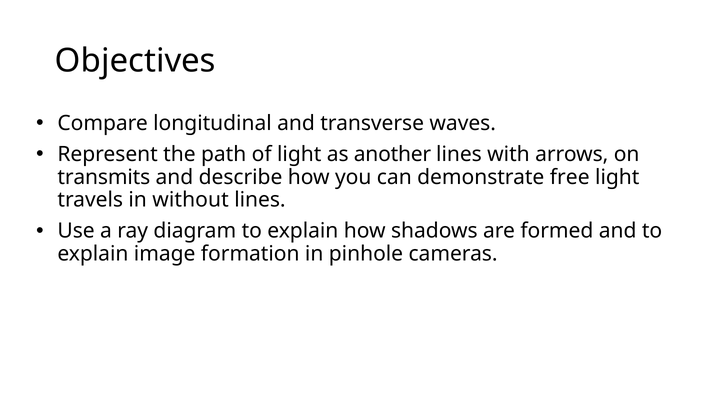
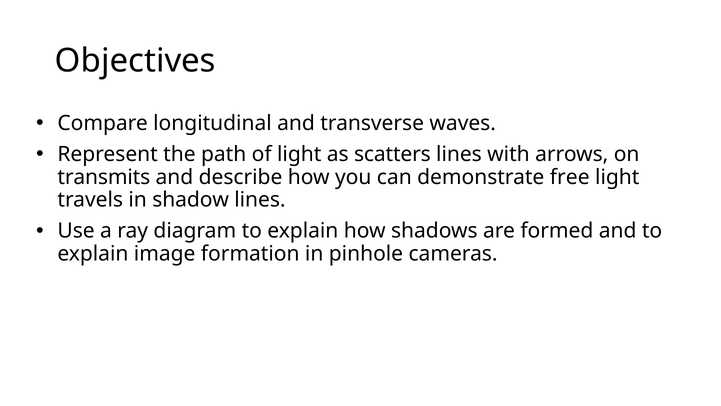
another: another -> scatters
without: without -> shadow
